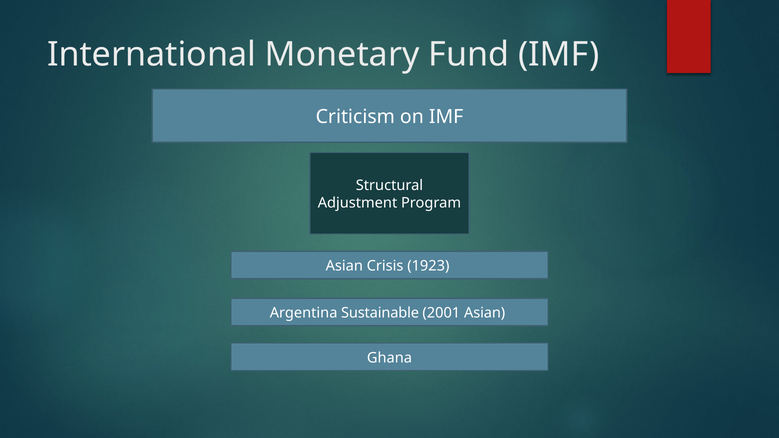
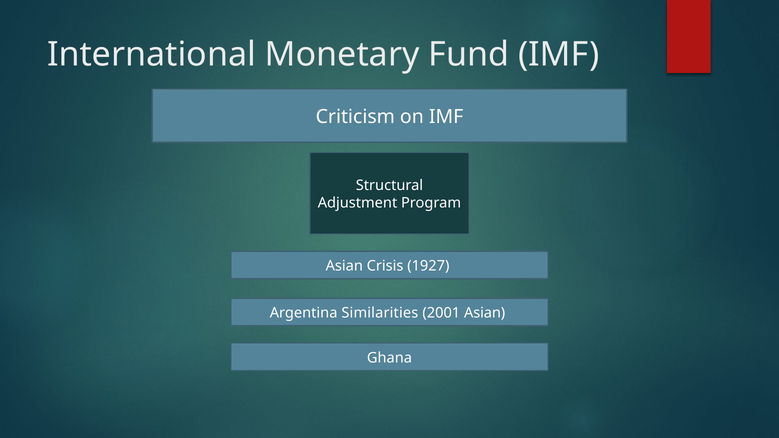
1923: 1923 -> 1927
Sustainable: Sustainable -> Similarities
